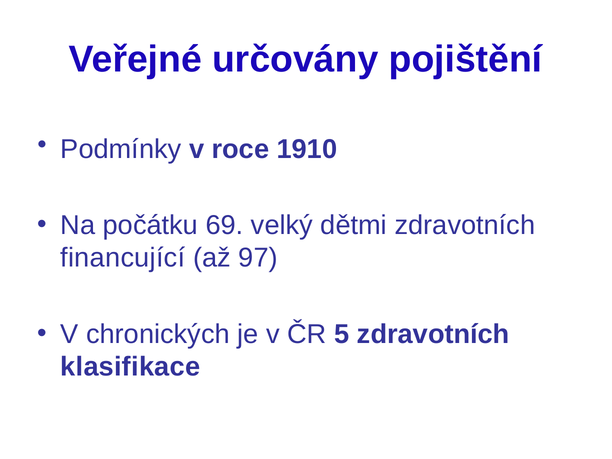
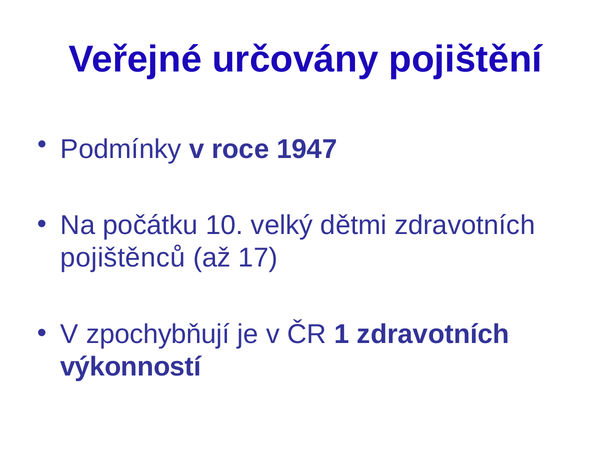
1910: 1910 -> 1947
69: 69 -> 10
financující: financující -> pojištěnců
97: 97 -> 17
chronických: chronických -> zpochybňují
5: 5 -> 1
klasifikace: klasifikace -> výkonností
